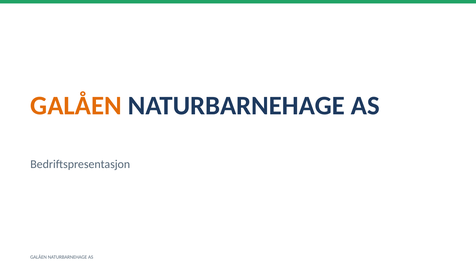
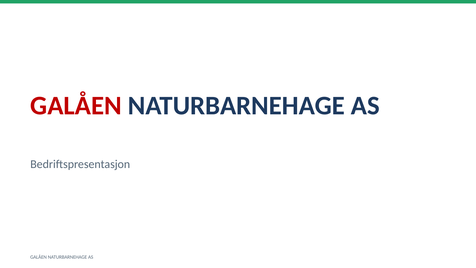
GALÅEN at (76, 106) colour: orange -> red
